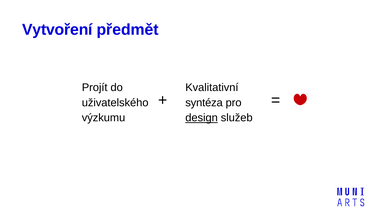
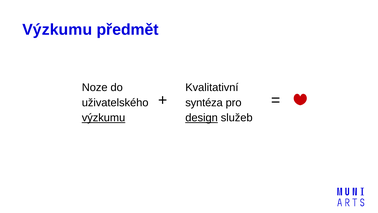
Vytvoření at (57, 30): Vytvoření -> Výzkumu
Projít: Projít -> Noze
výzkumu at (104, 118) underline: none -> present
